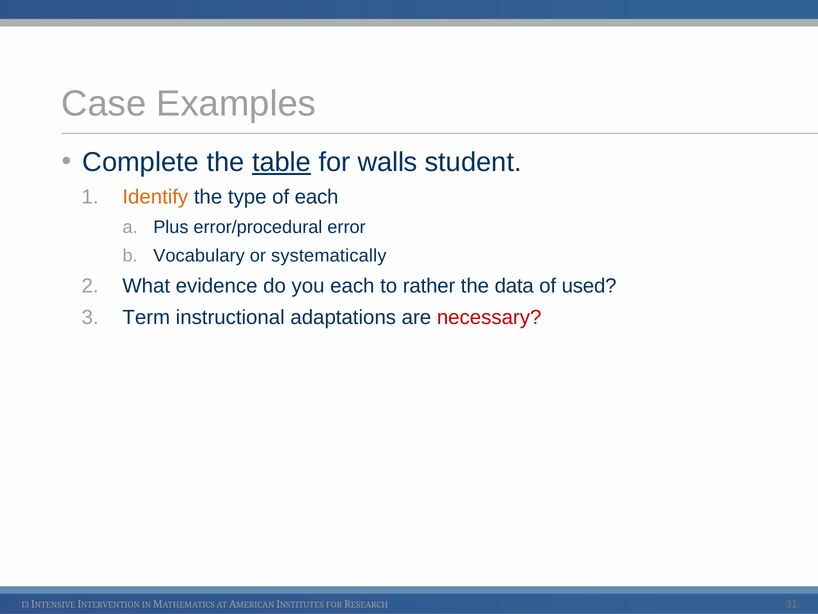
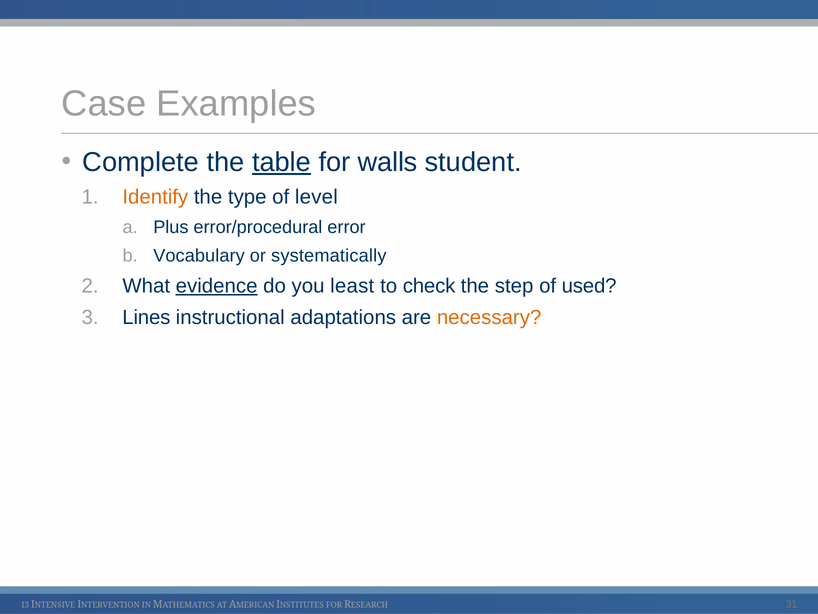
of each: each -> level
evidence underline: none -> present
you each: each -> least
rather: rather -> check
data: data -> step
Term: Term -> Lines
necessary colour: red -> orange
